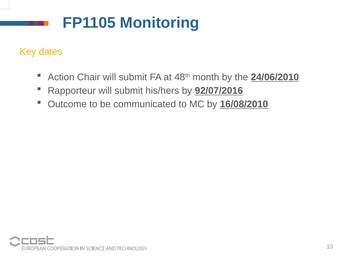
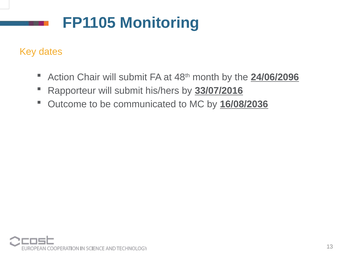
24/06/2010: 24/06/2010 -> 24/06/2096
92/07/2016: 92/07/2016 -> 33/07/2016
16/08/2010: 16/08/2010 -> 16/08/2036
